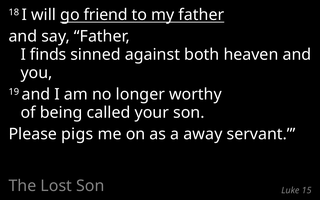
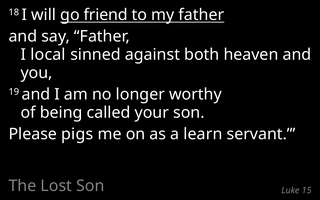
finds: finds -> local
away: away -> learn
